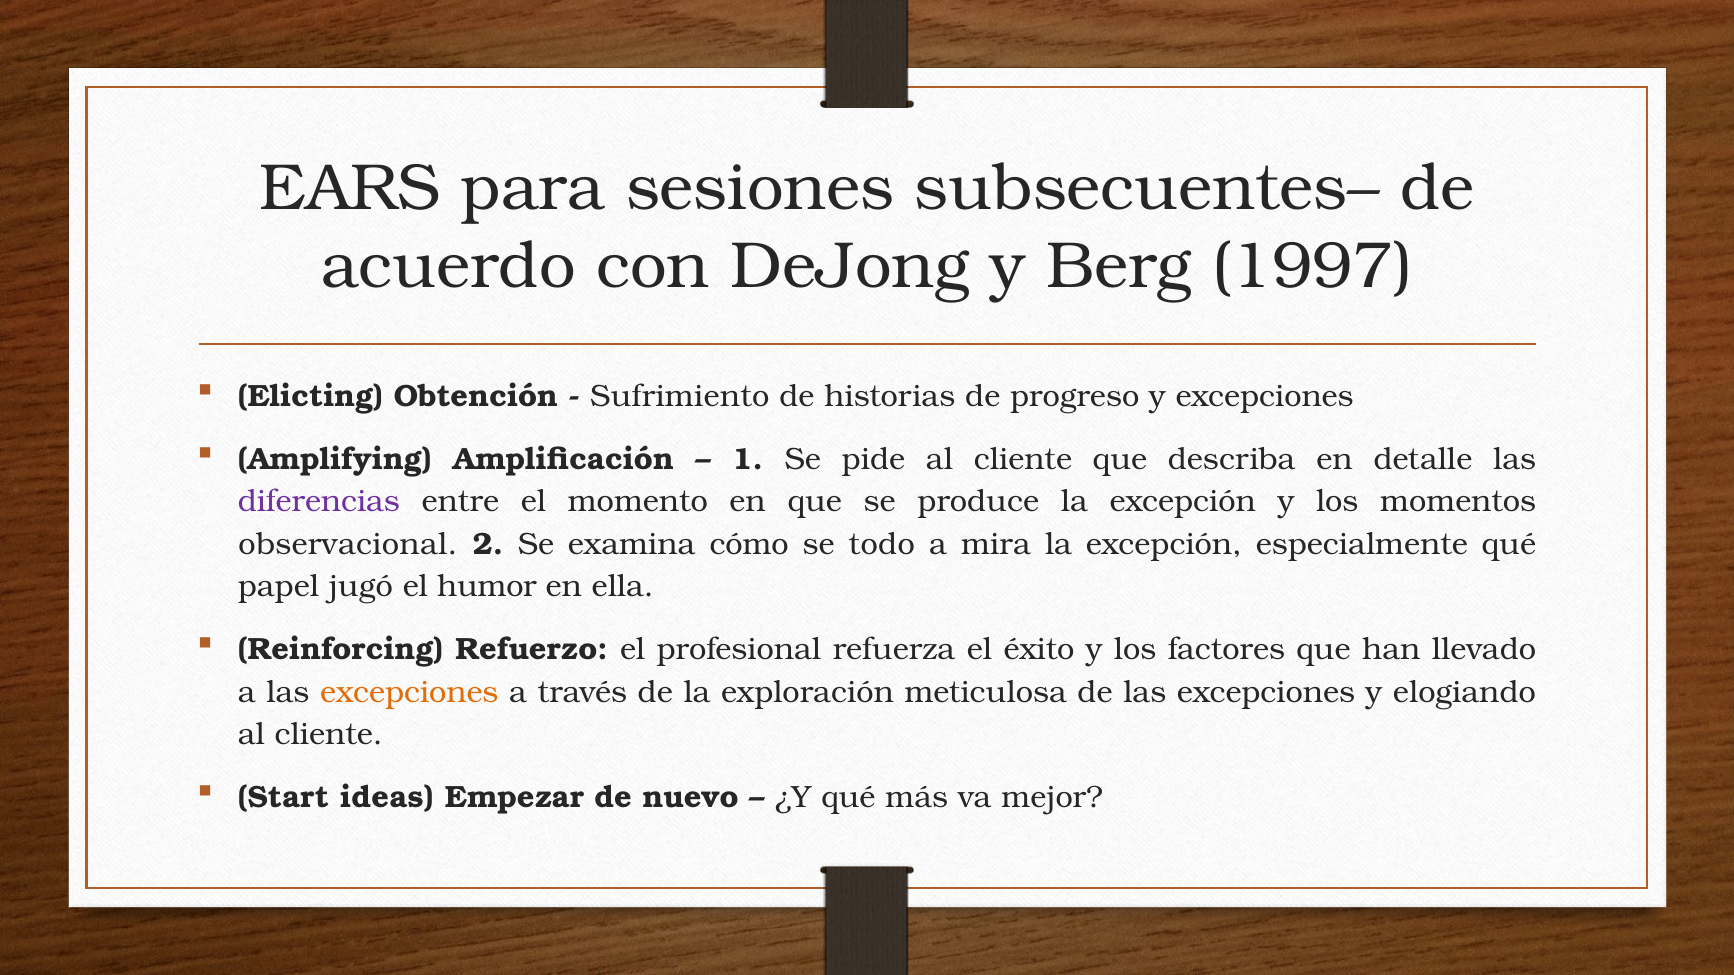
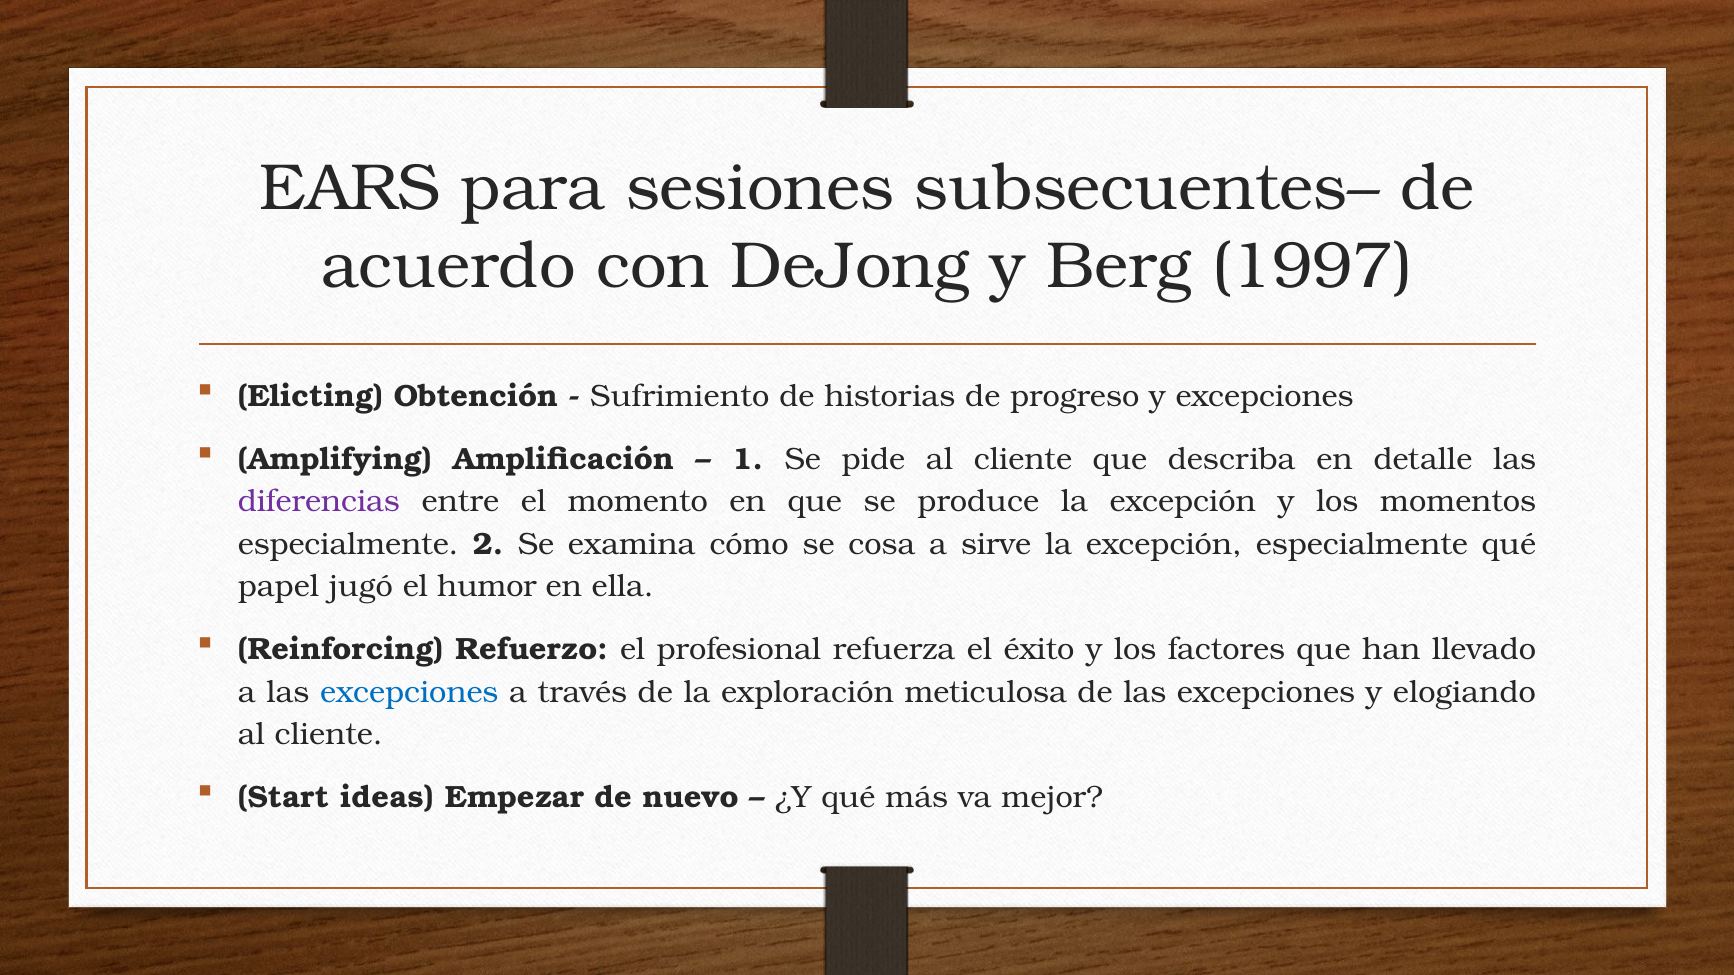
observacional at (348, 544): observacional -> especialmente
todo: todo -> cosa
mira: mira -> sirve
excepciones at (409, 692) colour: orange -> blue
